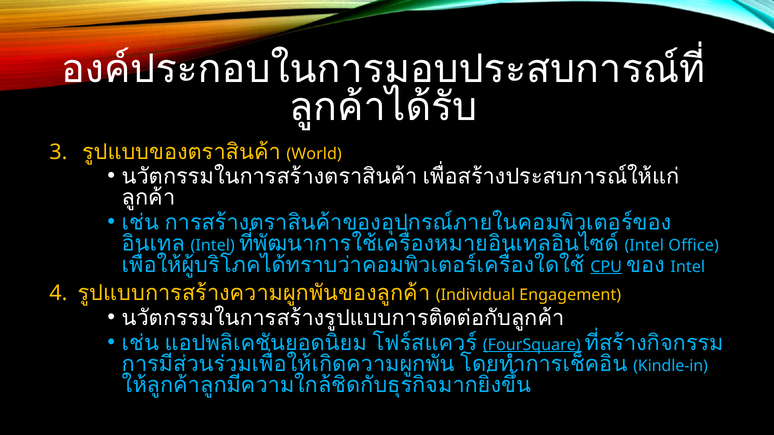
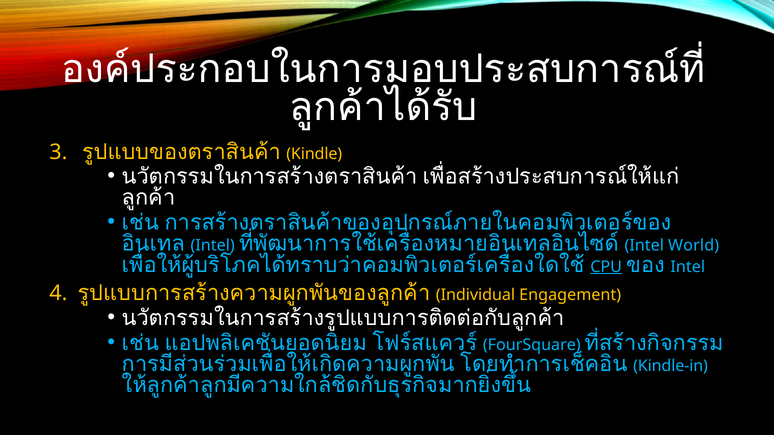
World: World -> Kindle
Office: Office -> World
FourSquare underline: present -> none
